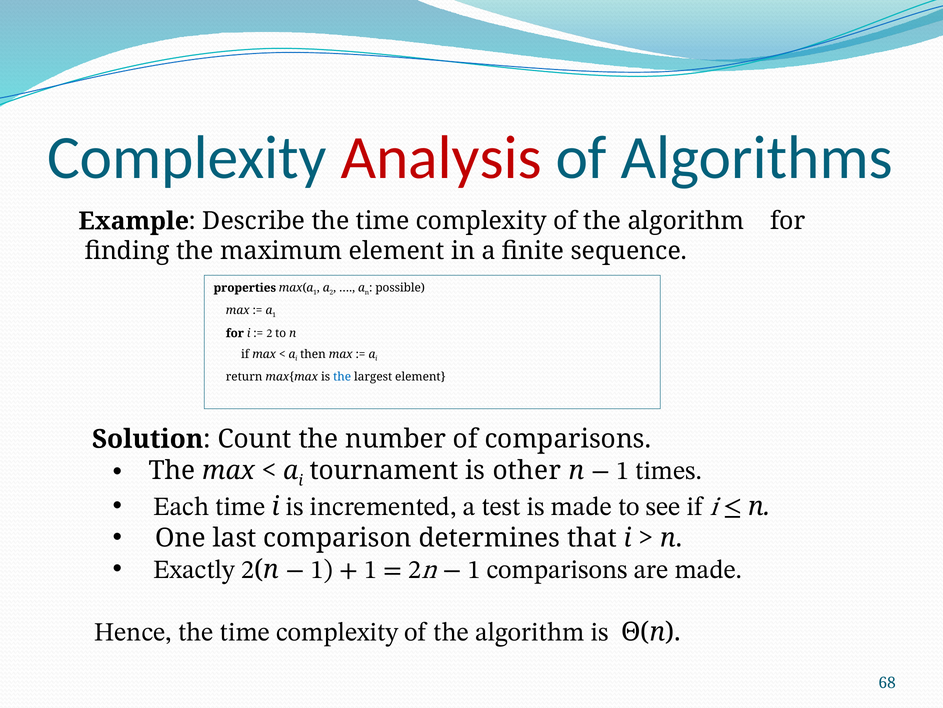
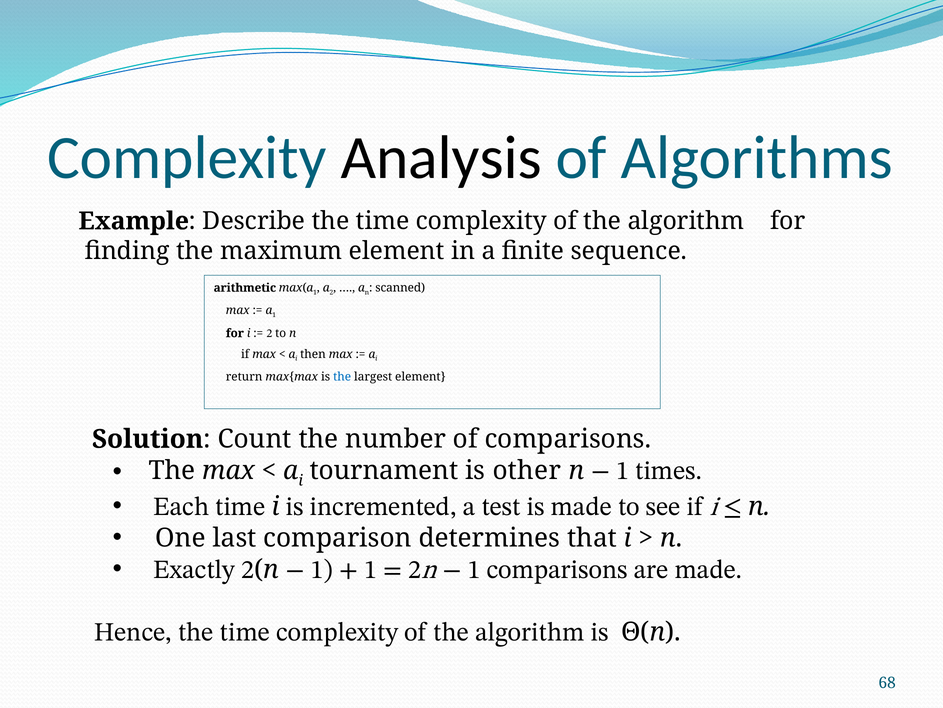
Analysis colour: red -> black
properties: properties -> arithmetic
possible: possible -> scanned
